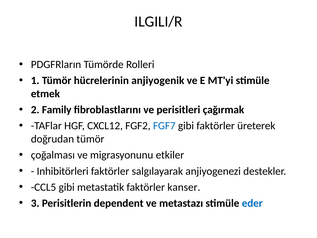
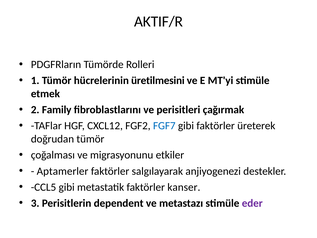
ILGILI/R: ILGILI/R -> AKTIF/R
anjiyogenik: anjiyogenik -> üretilmesini
Inhibitörleri: Inhibitörleri -> Aptamerler
eder colour: blue -> purple
